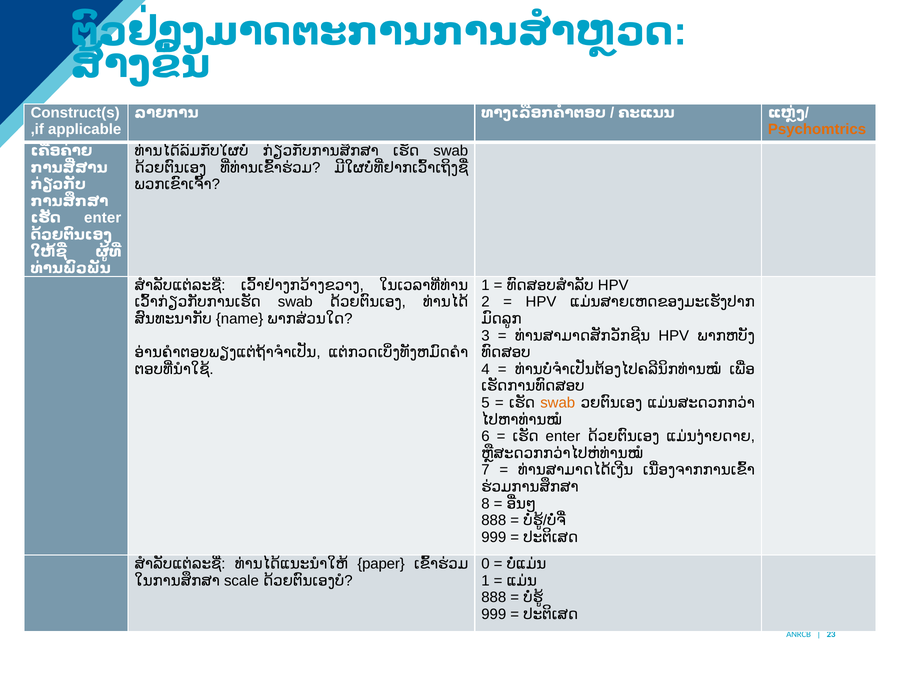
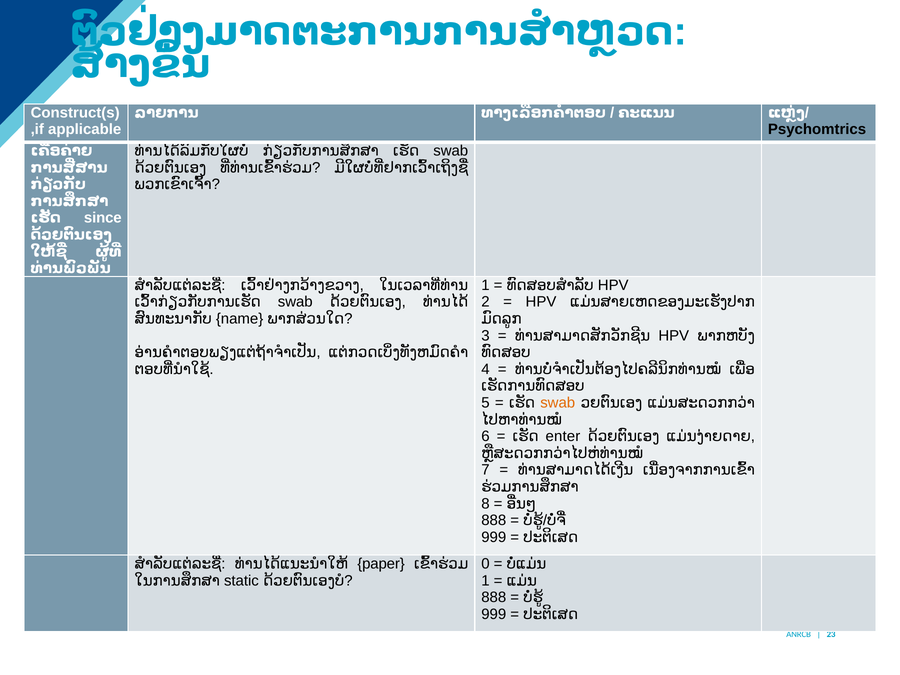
Psychomtrics colour: orange -> black
enter at (103, 218): enter -> since
scale: scale -> static
